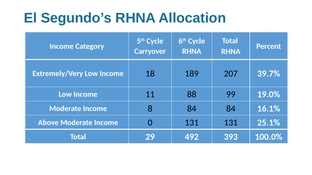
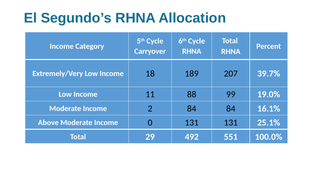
8: 8 -> 2
393: 393 -> 551
